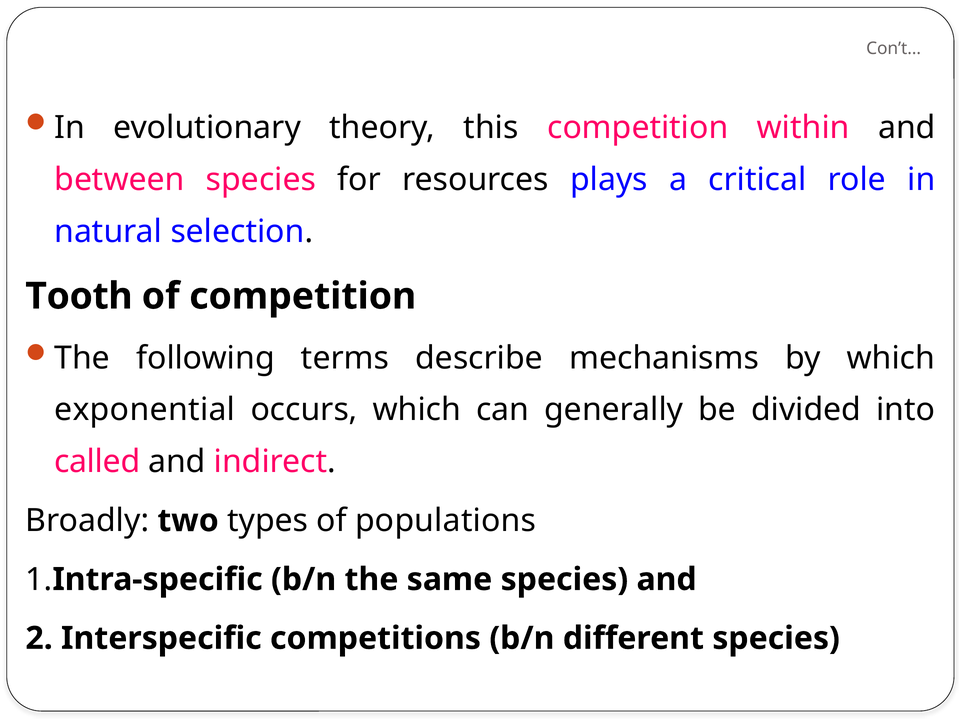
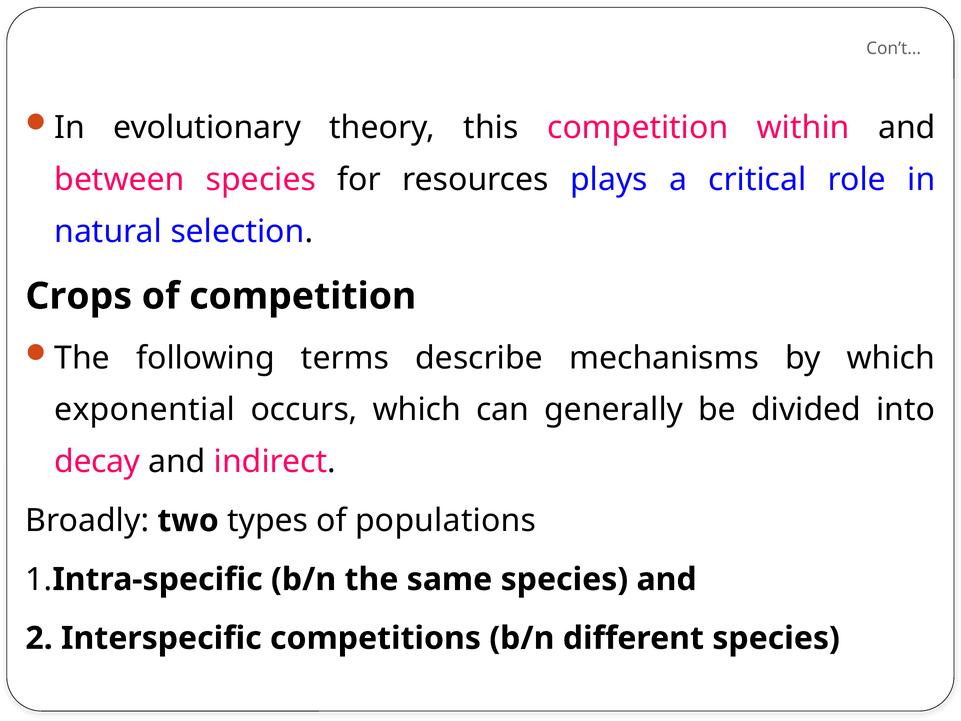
Tooth: Tooth -> Crops
called: called -> decay
